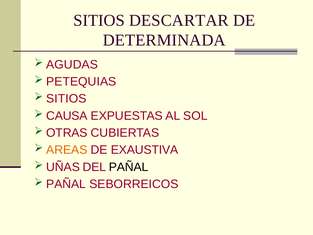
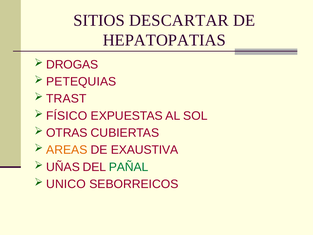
DETERMINADA: DETERMINADA -> HEPATOPATIAS
AGUDAS: AGUDAS -> DROGAS
SITIOS at (66, 99): SITIOS -> TRAST
CAUSA: CAUSA -> FÍSICO
PAÑAL at (129, 167) colour: black -> green
PAÑAL at (66, 184): PAÑAL -> UNICO
